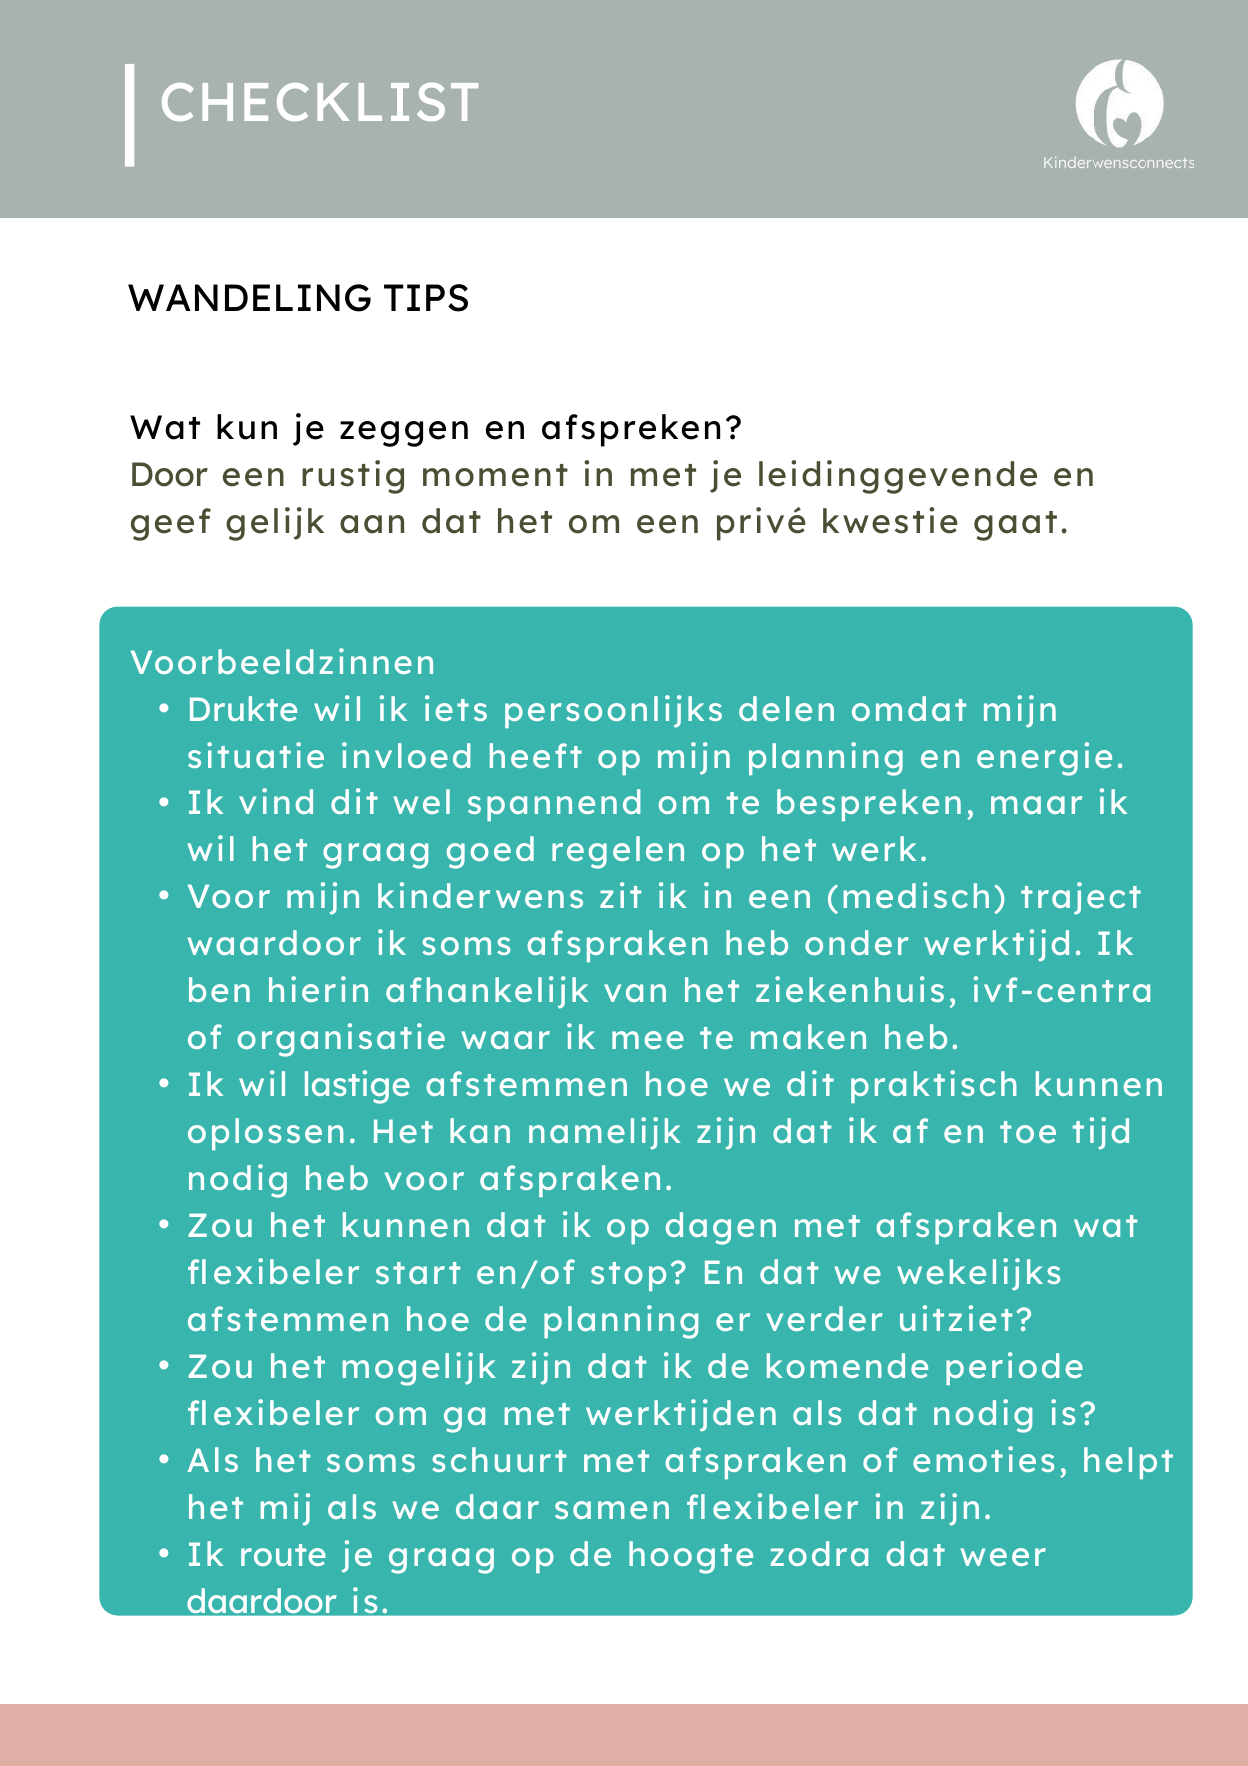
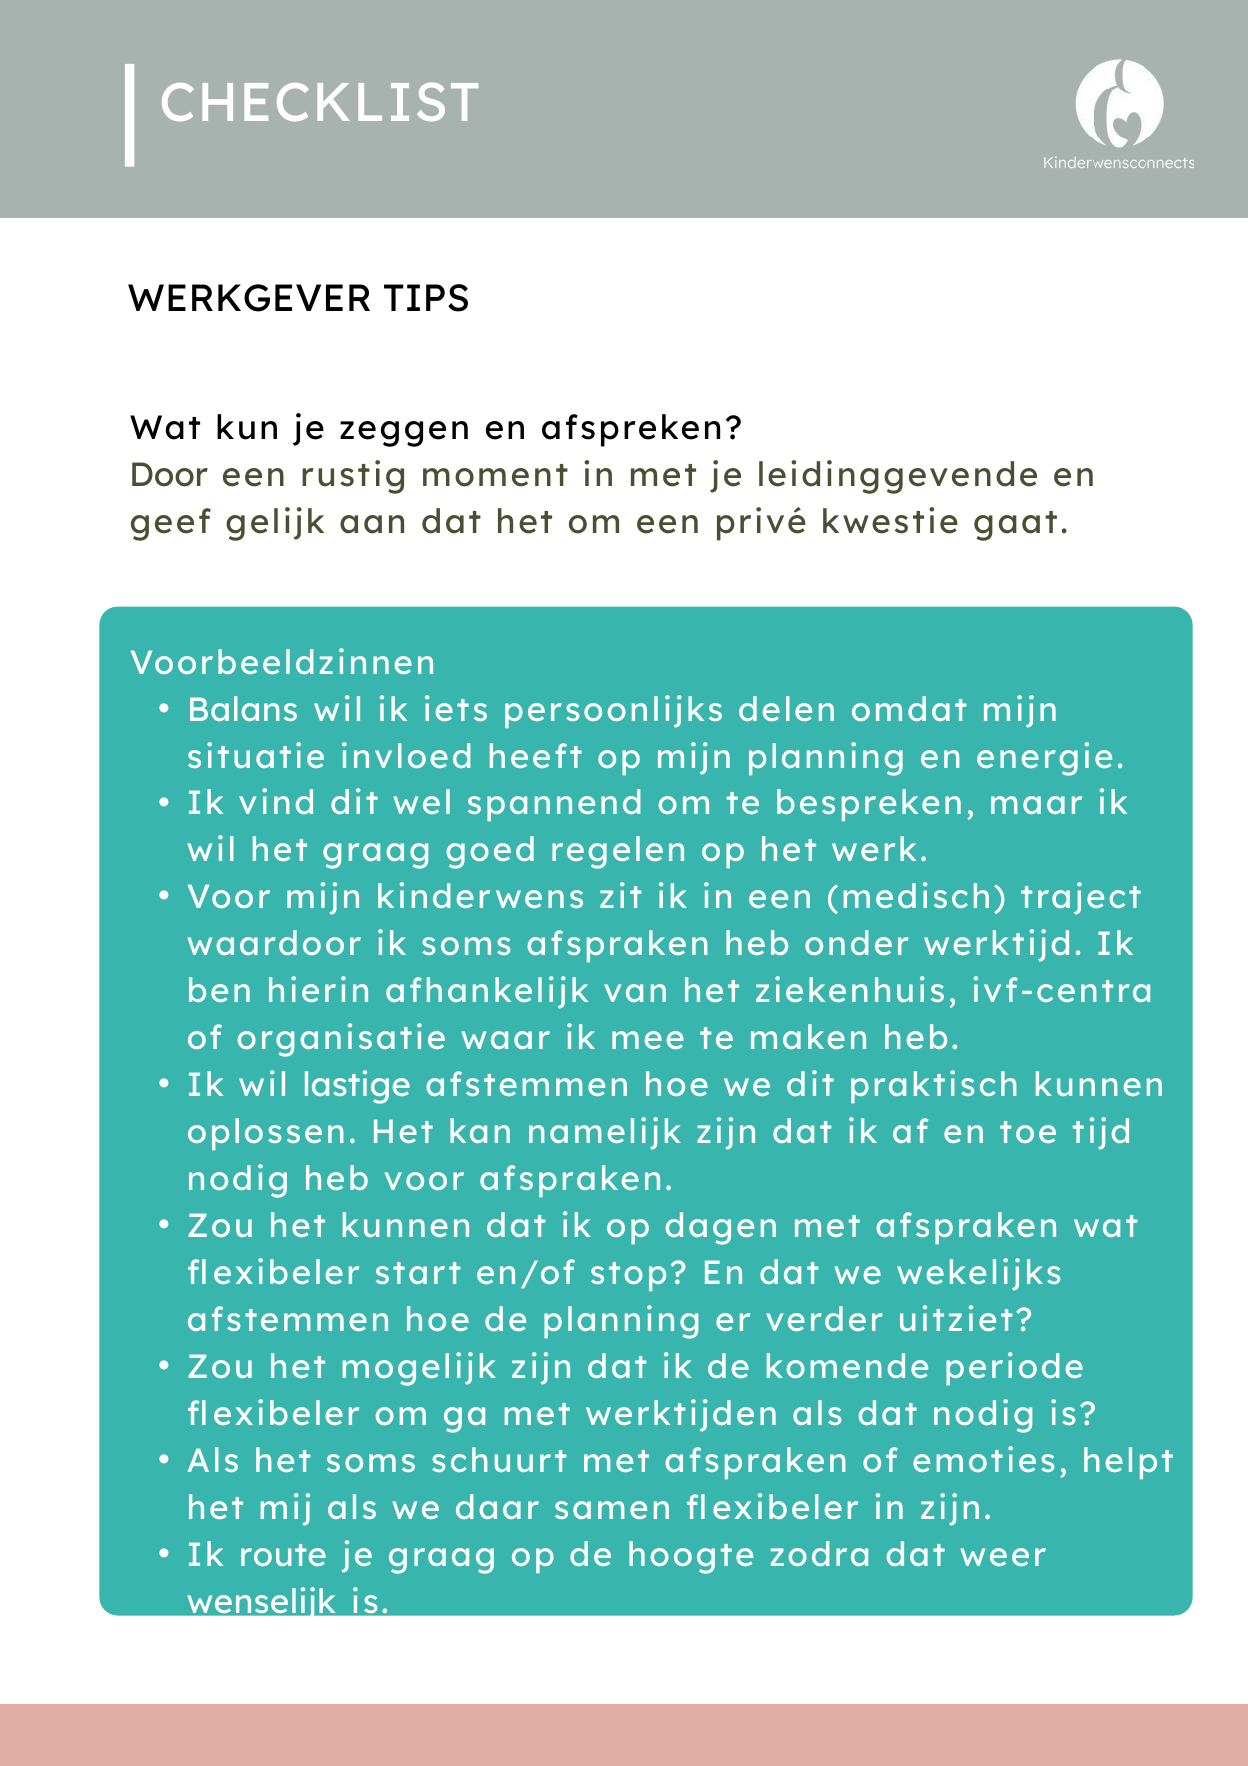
WANDELING: WANDELING -> WERKGEVER
Drukte: Drukte -> Balans
daardoor: daardoor -> wenselijk
